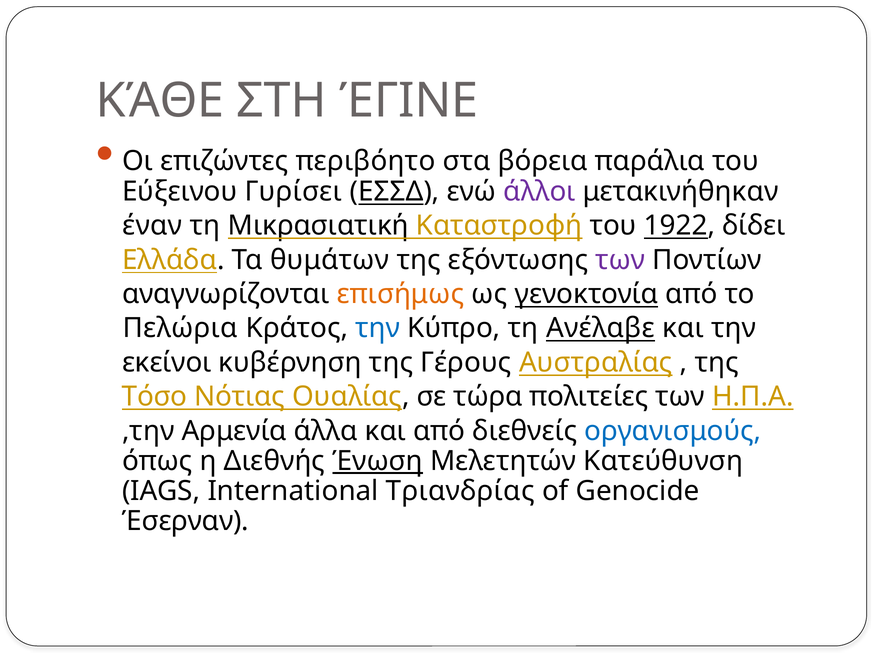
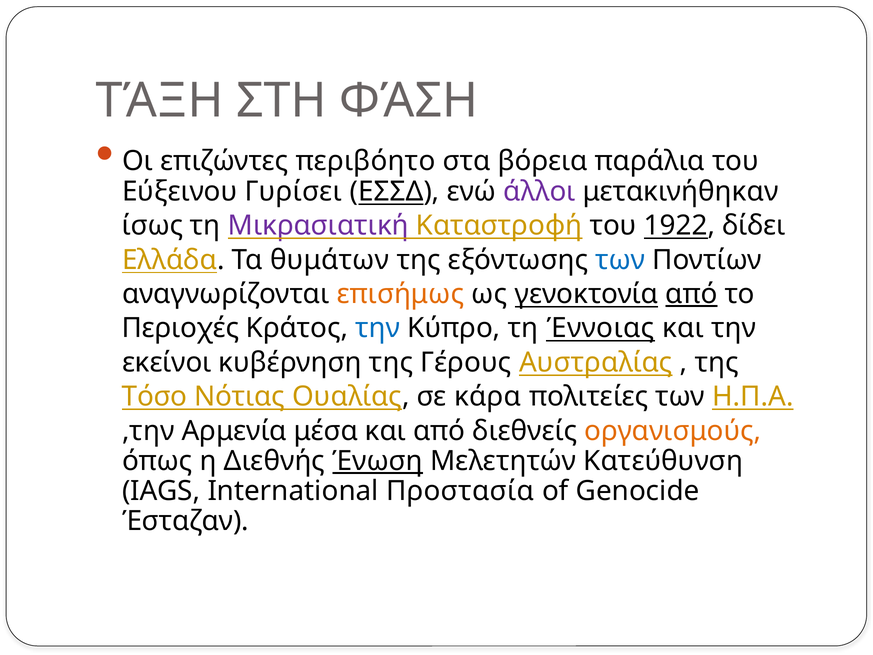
ΚΆΘΕ: ΚΆΘΕ -> ΤΆΞΗ
ΈΓΙΝΕ: ΈΓΙΝΕ -> ΦΆΣΗ
έναν: έναν -> ίσως
Μικρασιατική colour: black -> purple
των at (620, 260) colour: purple -> blue
από at (691, 294) underline: none -> present
Πελώρια: Πελώρια -> Περιοχές
Ανέλαβε: Ανέλαβε -> Έννοιας
τώρα: τώρα -> κάρα
άλλα: άλλα -> μέσα
οργανισμούς colour: blue -> orange
Τριανδρίας: Τριανδρίας -> Προστασία
Έσερναν: Έσερναν -> Έσταζαν
